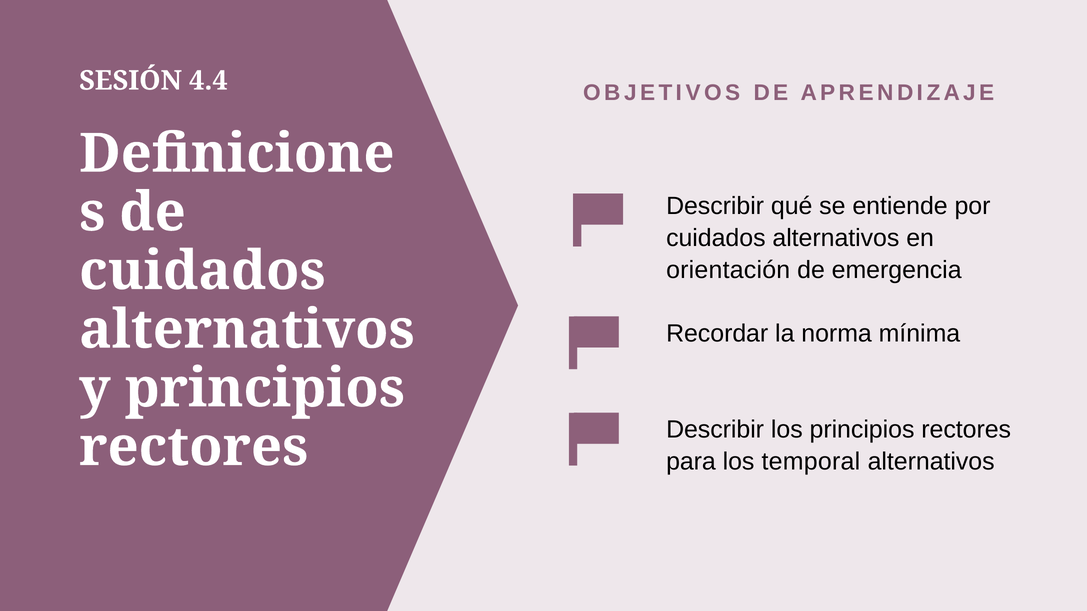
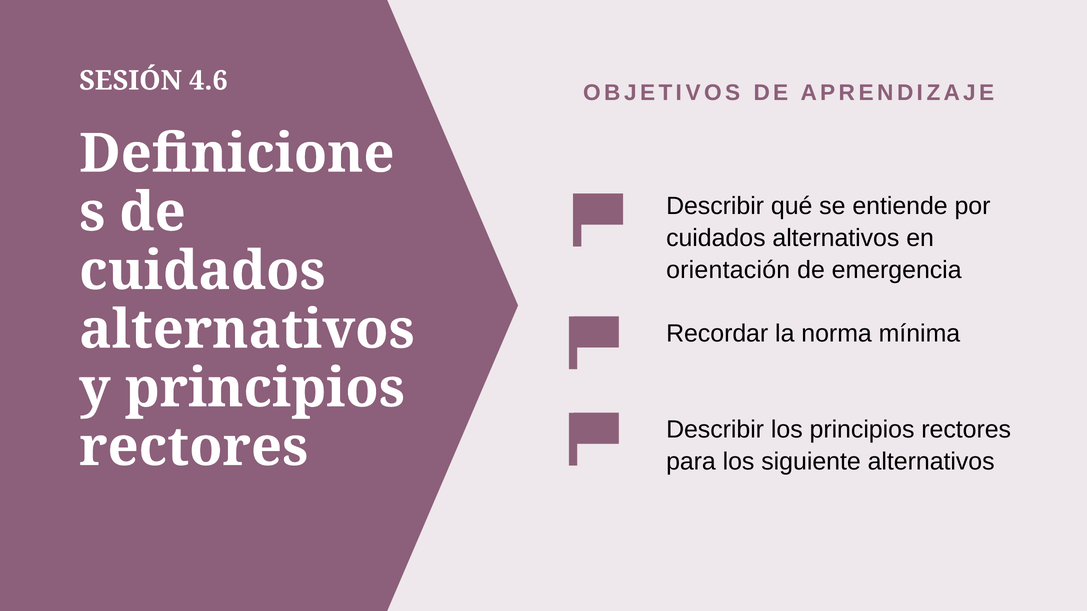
4.4: 4.4 -> 4.6
temporal: temporal -> siguiente
